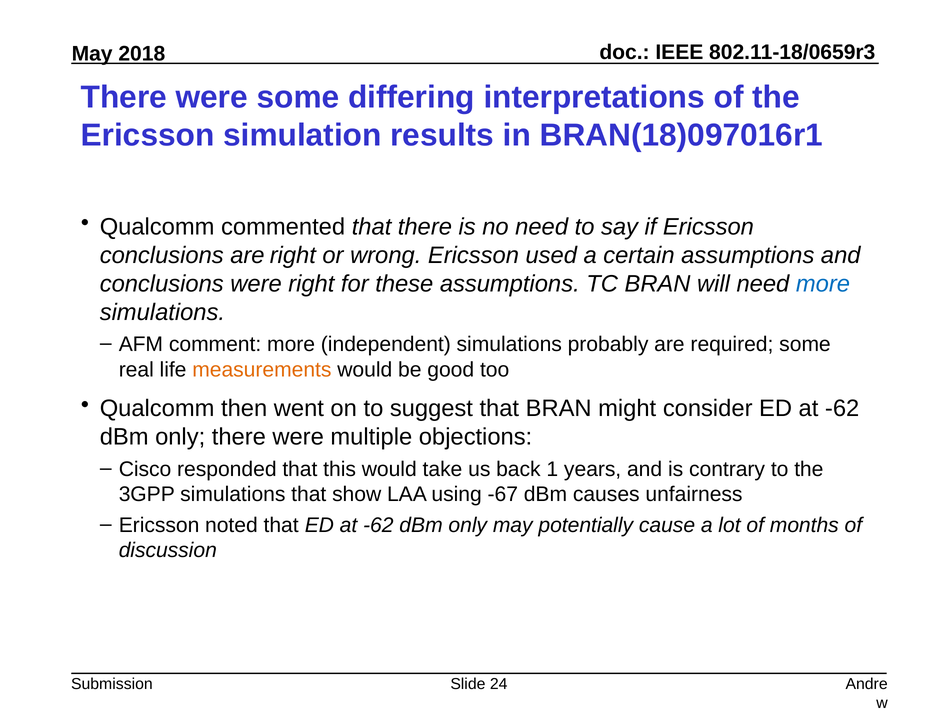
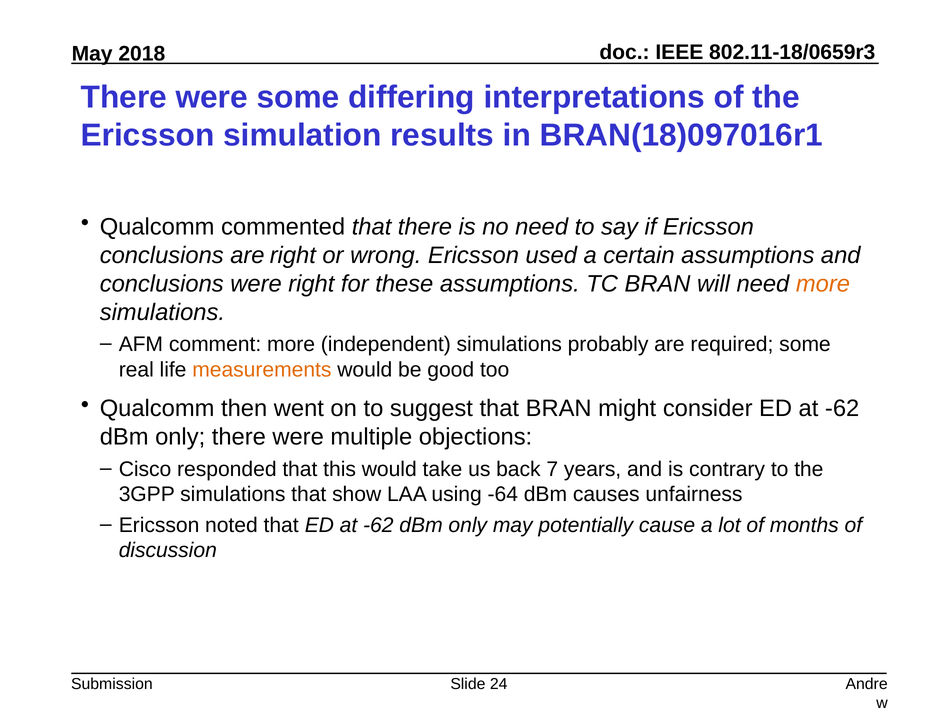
more at (823, 284) colour: blue -> orange
1: 1 -> 7
-67: -67 -> -64
